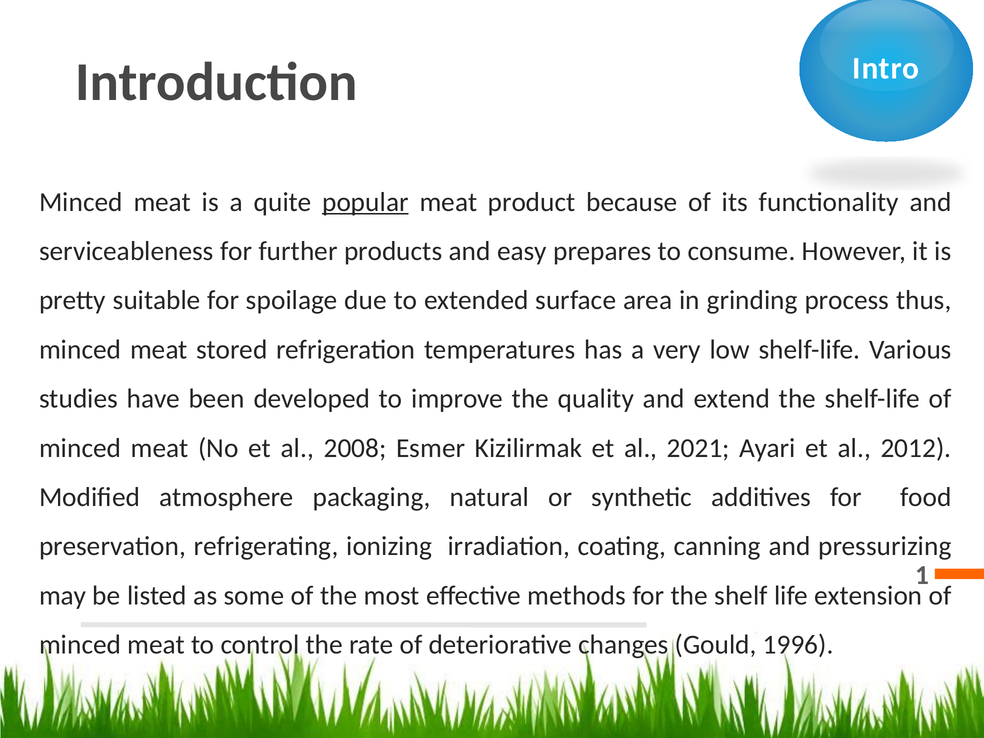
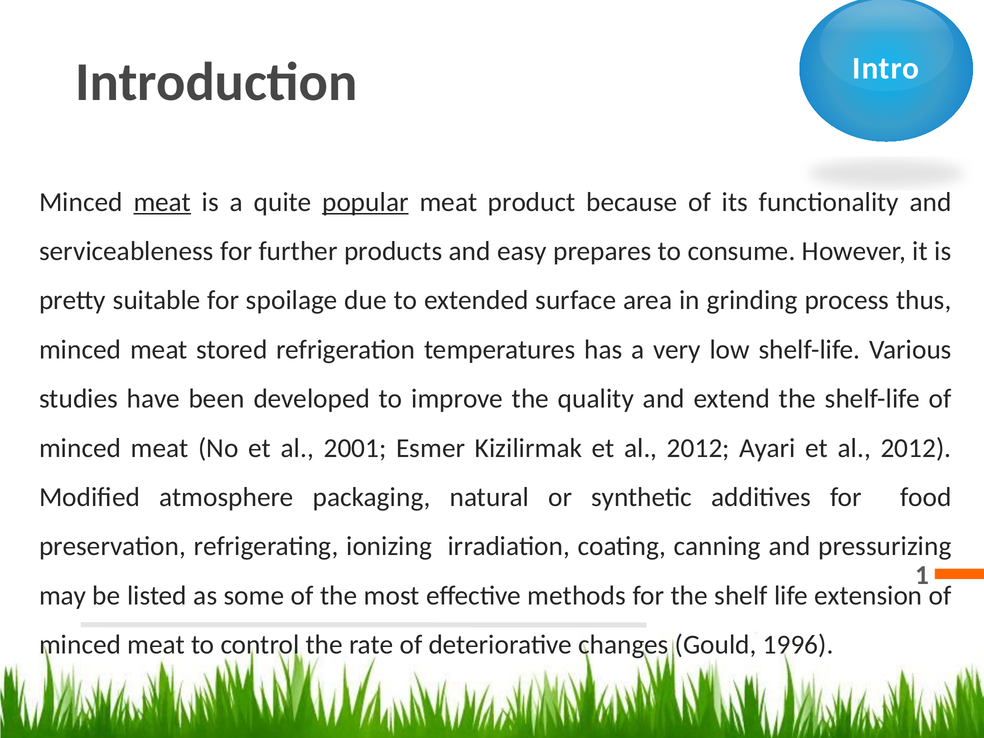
meat at (162, 202) underline: none -> present
2008: 2008 -> 2001
Kizilirmak et al 2021: 2021 -> 2012
